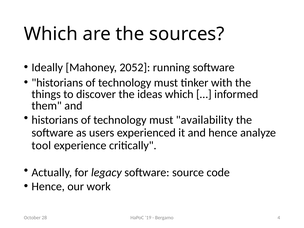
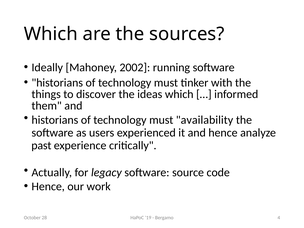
2052: 2052 -> 2002
tool: tool -> past
